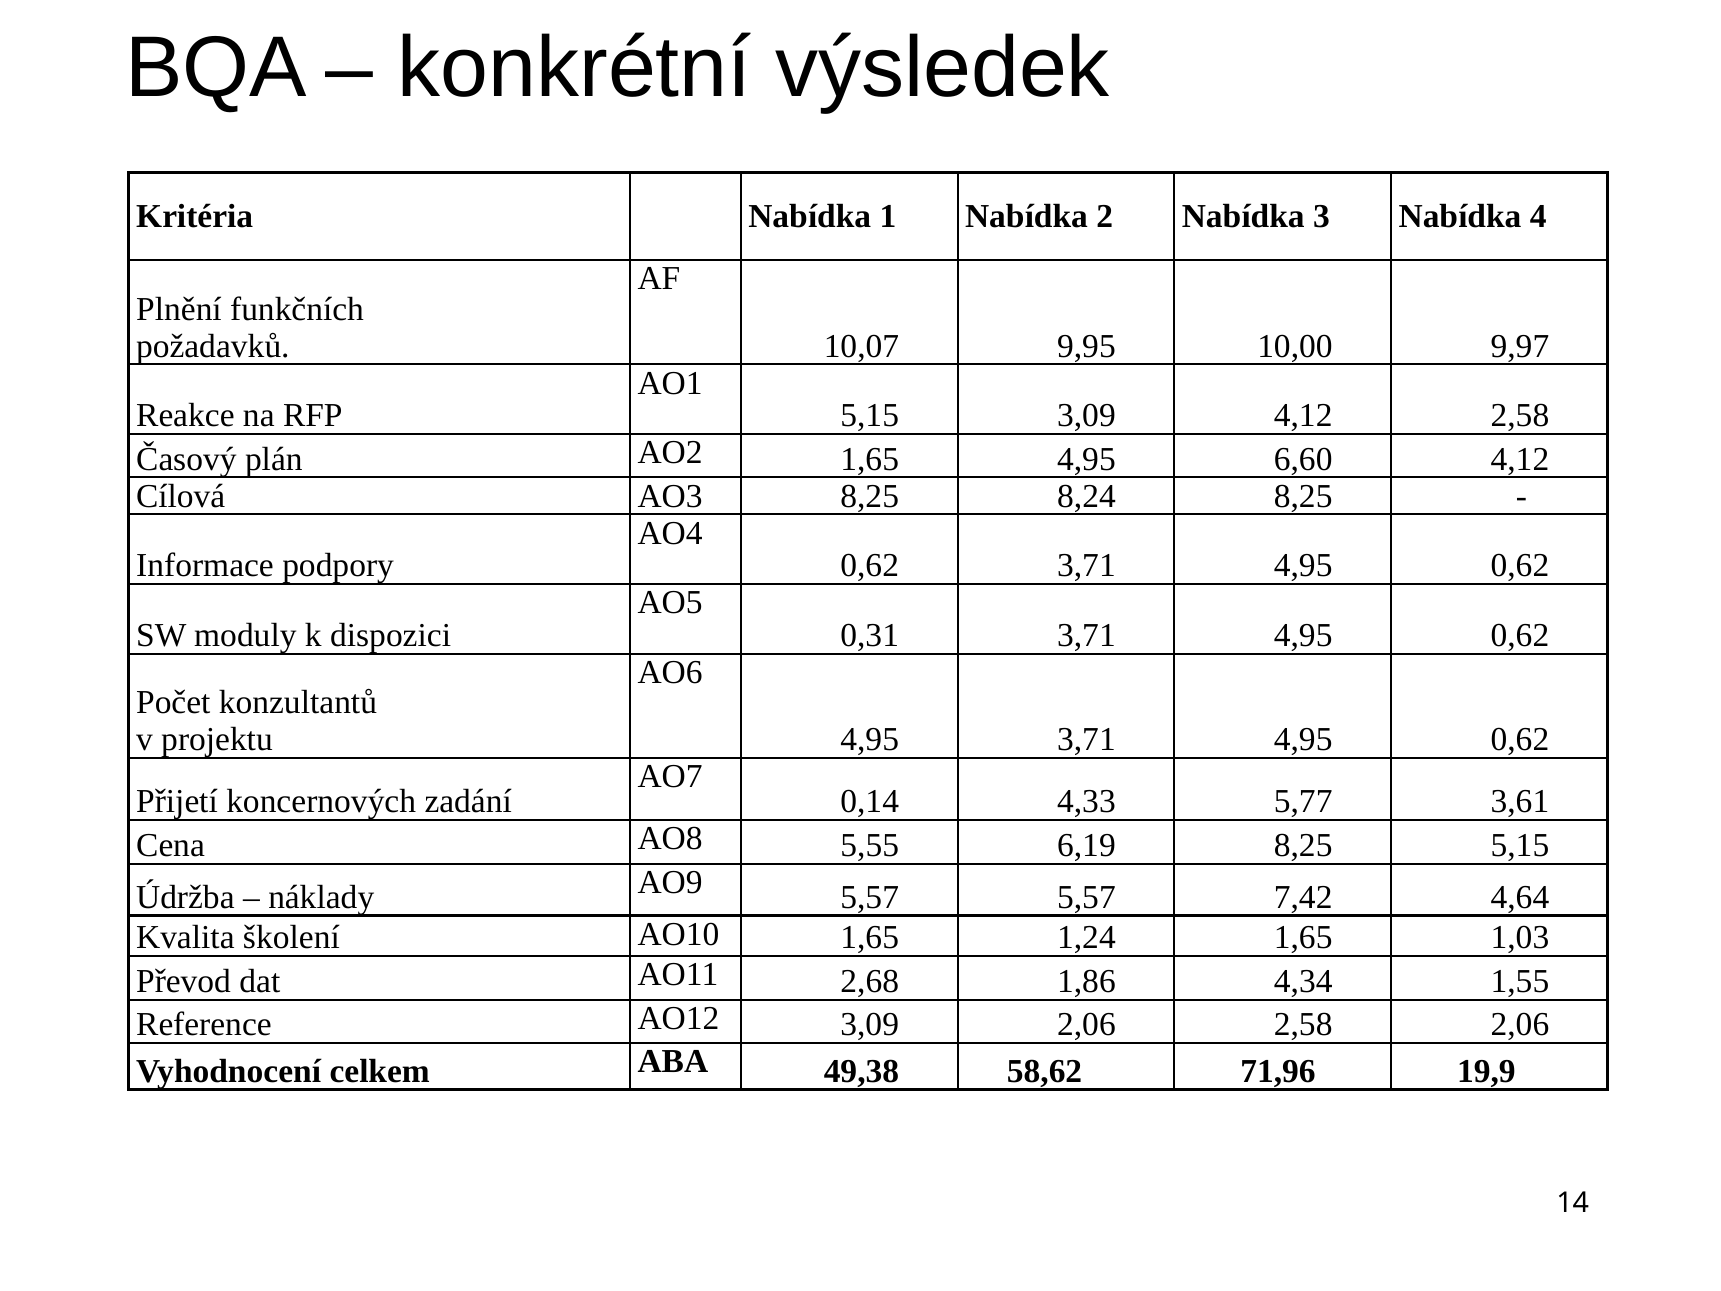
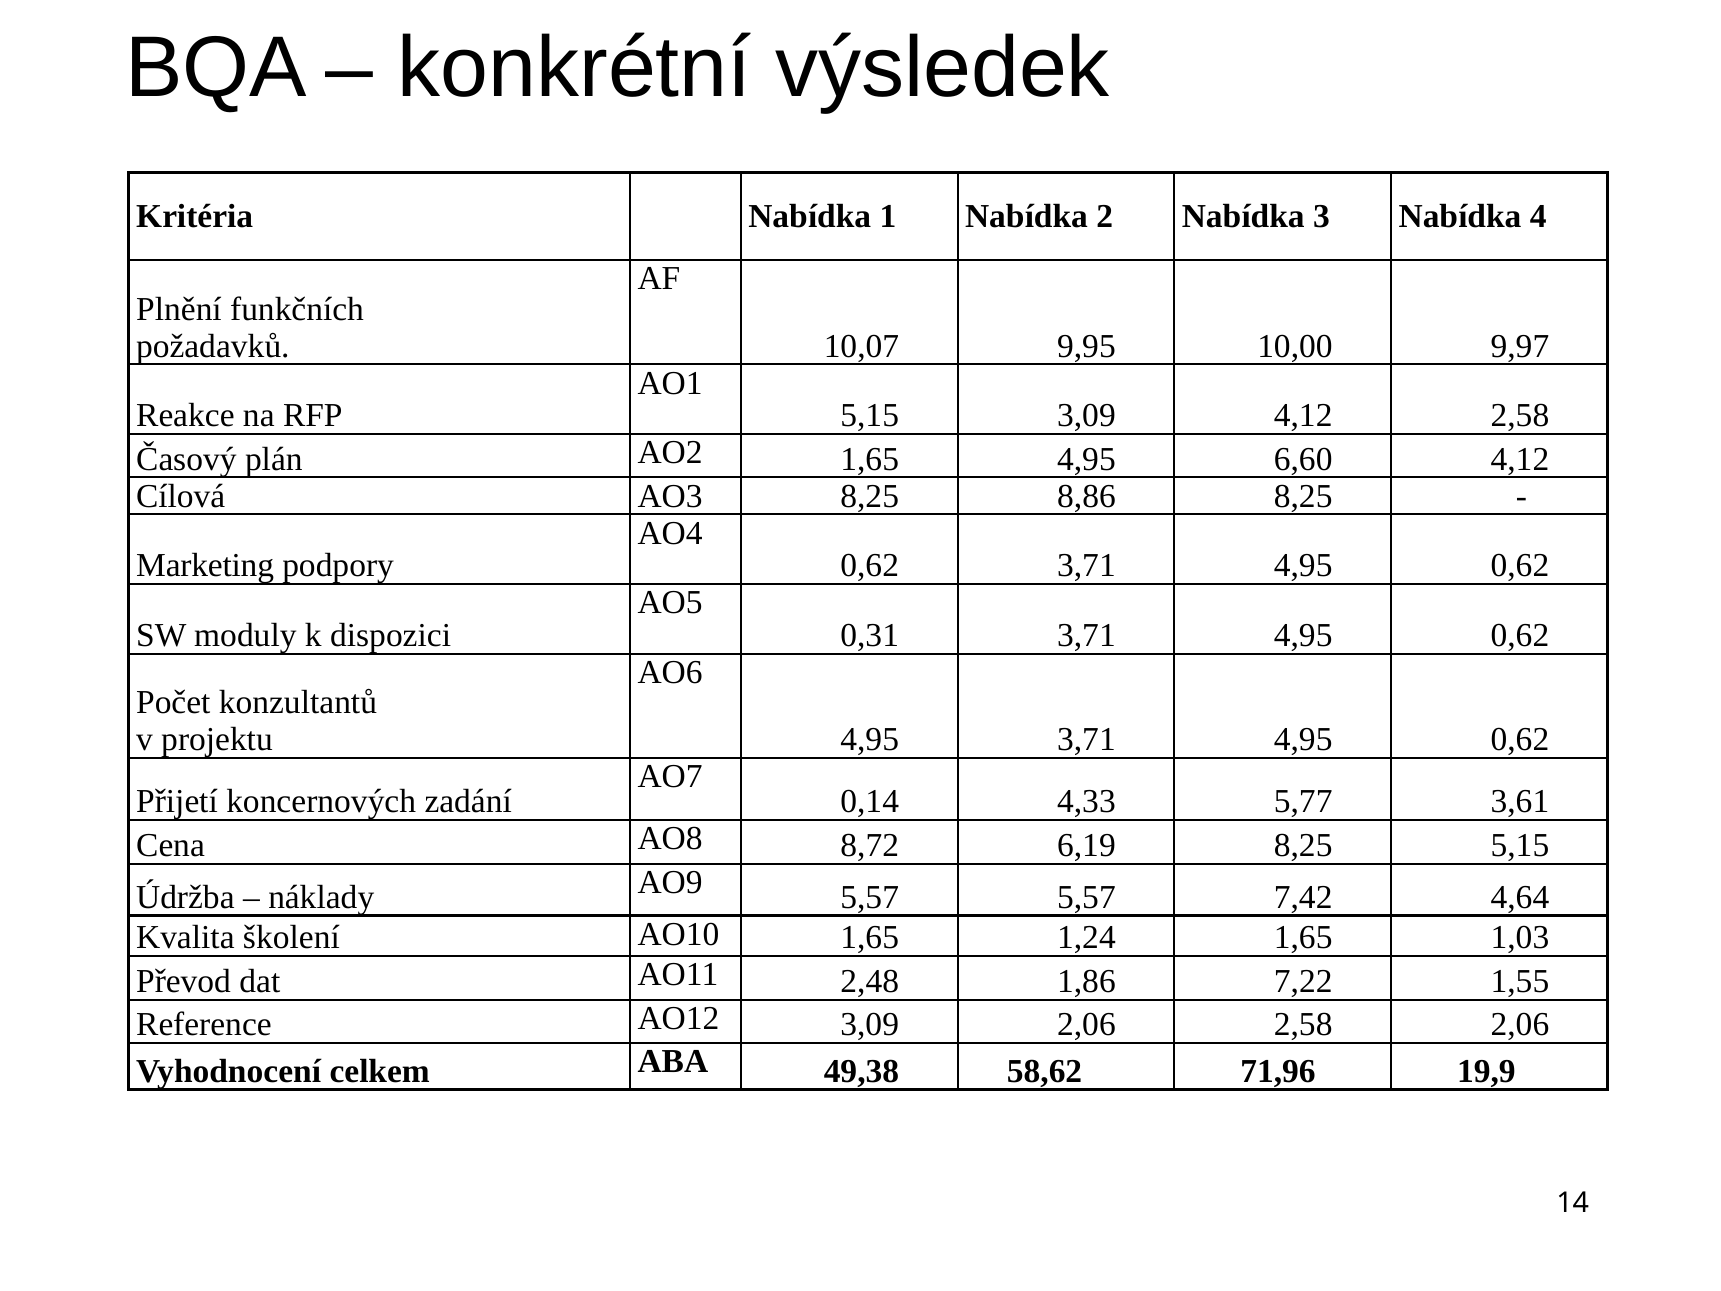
8,24: 8,24 -> 8,86
Informace: Informace -> Marketing
5,55: 5,55 -> 8,72
2,68: 2,68 -> 2,48
4,34: 4,34 -> 7,22
